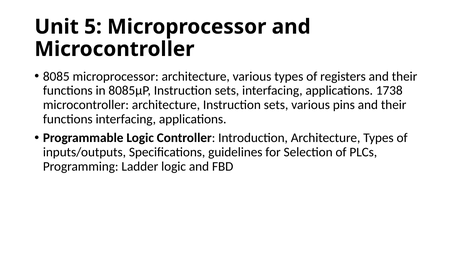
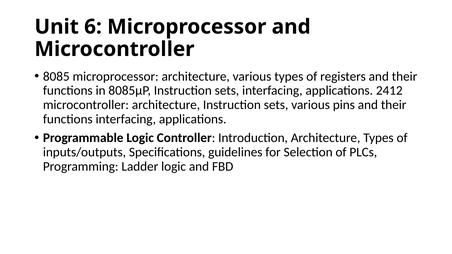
5: 5 -> 6
1738: 1738 -> 2412
